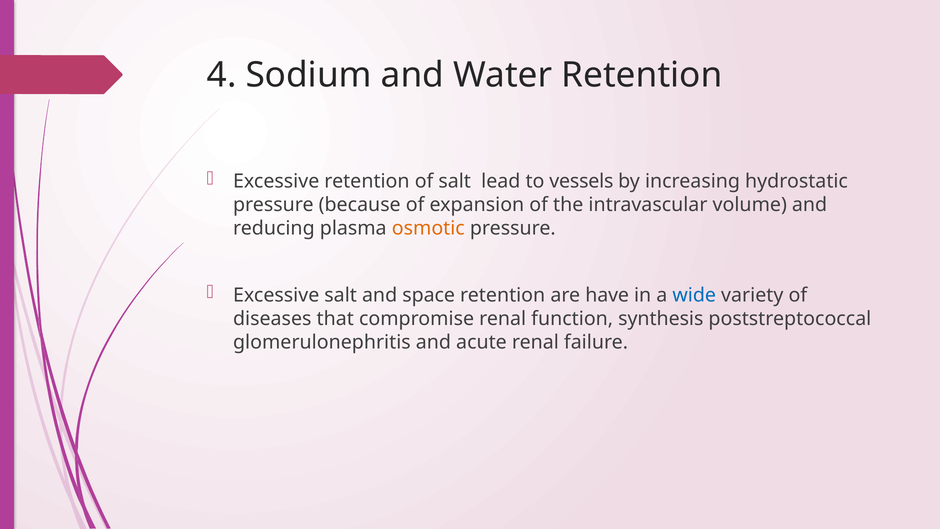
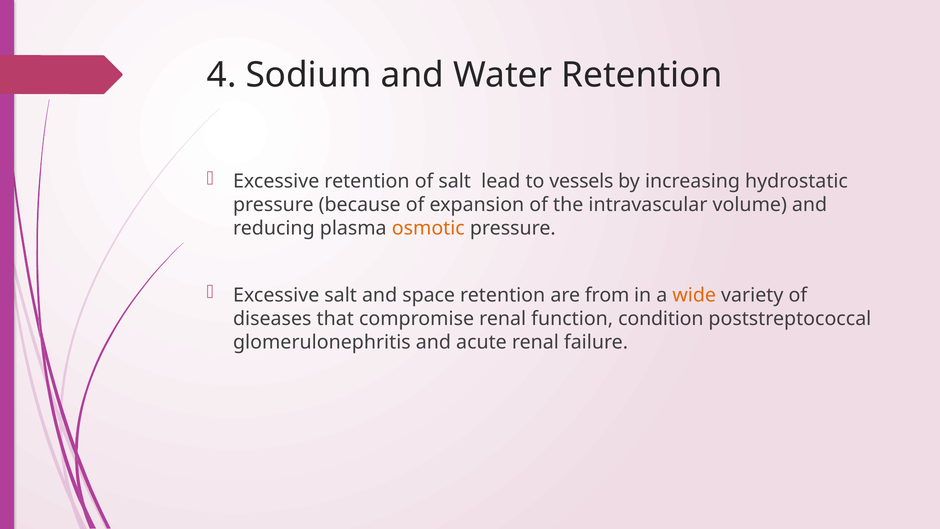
have: have -> from
wide colour: blue -> orange
synthesis: synthesis -> condition
